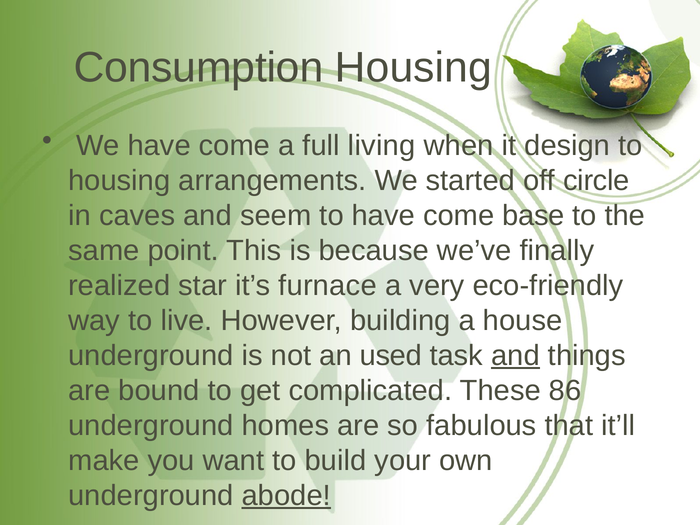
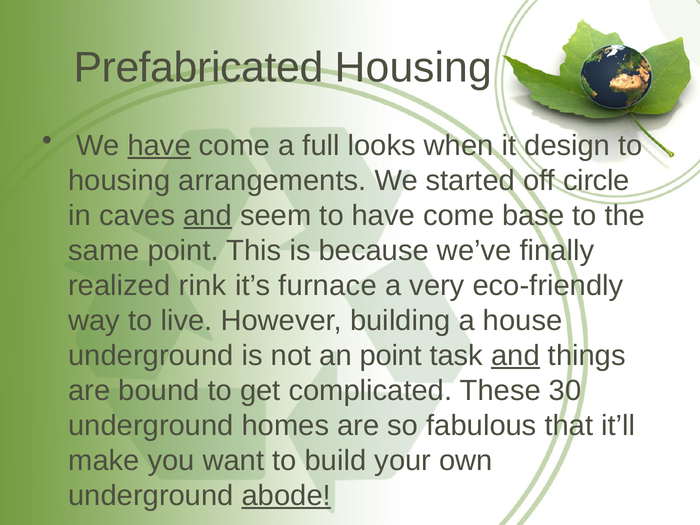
Consumption: Consumption -> Prefabricated
have at (159, 146) underline: none -> present
living: living -> looks
and at (208, 216) underline: none -> present
star: star -> rink
an used: used -> point
86: 86 -> 30
